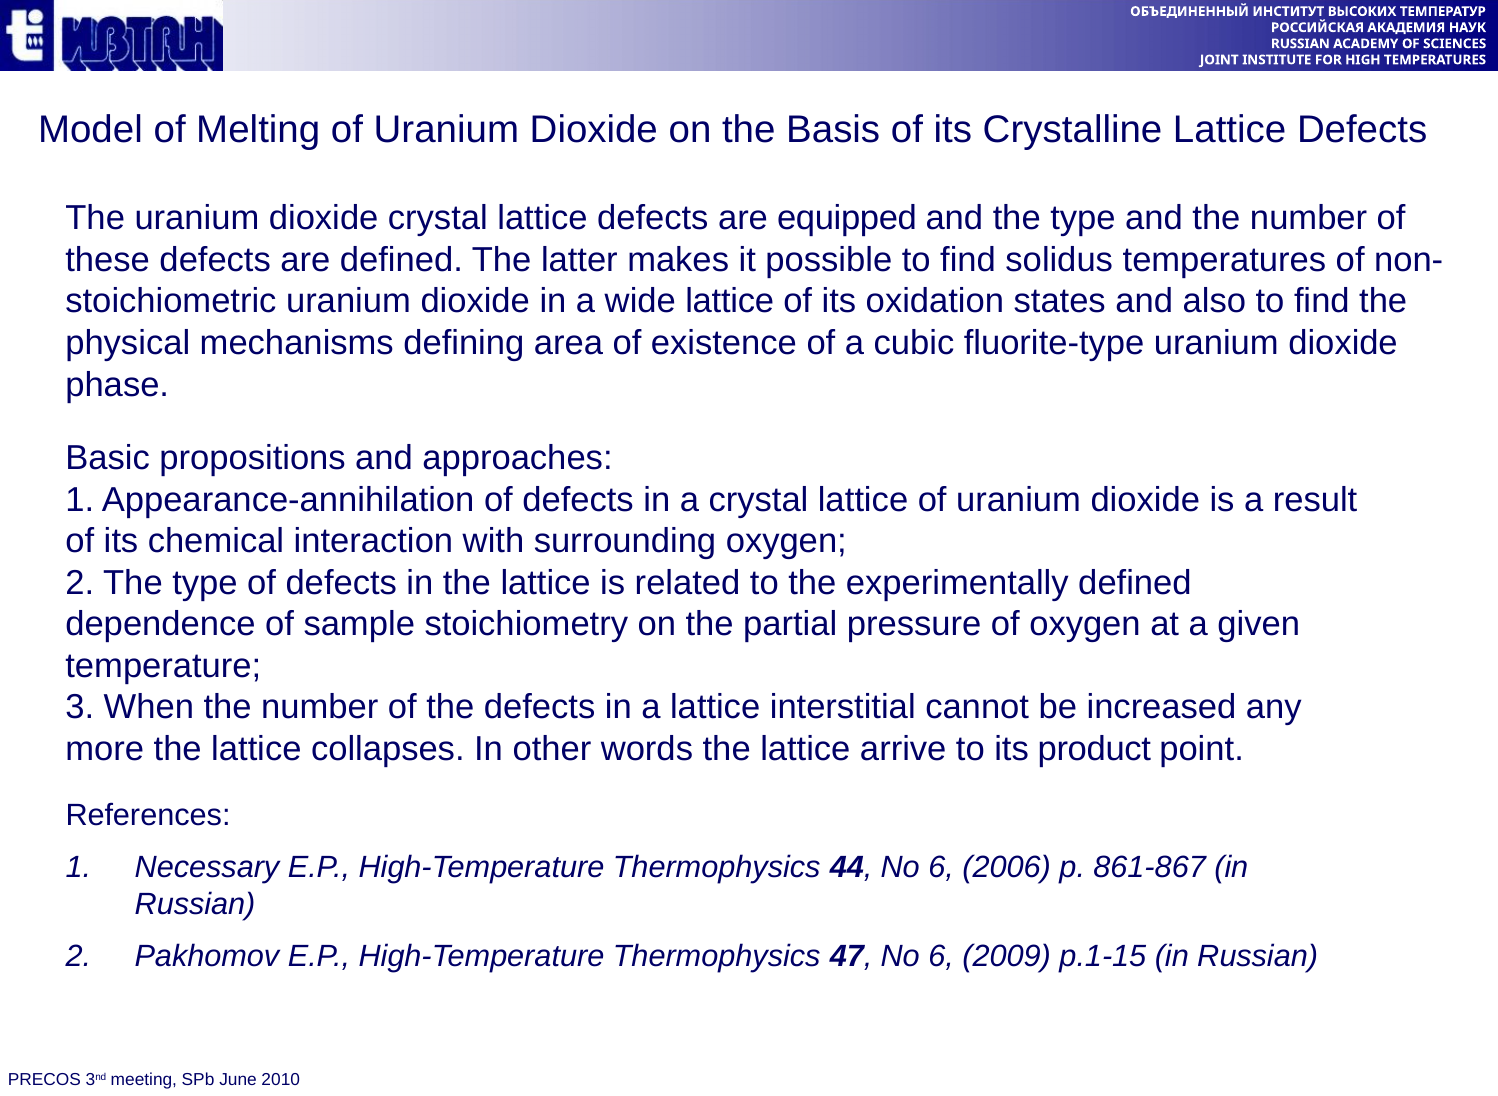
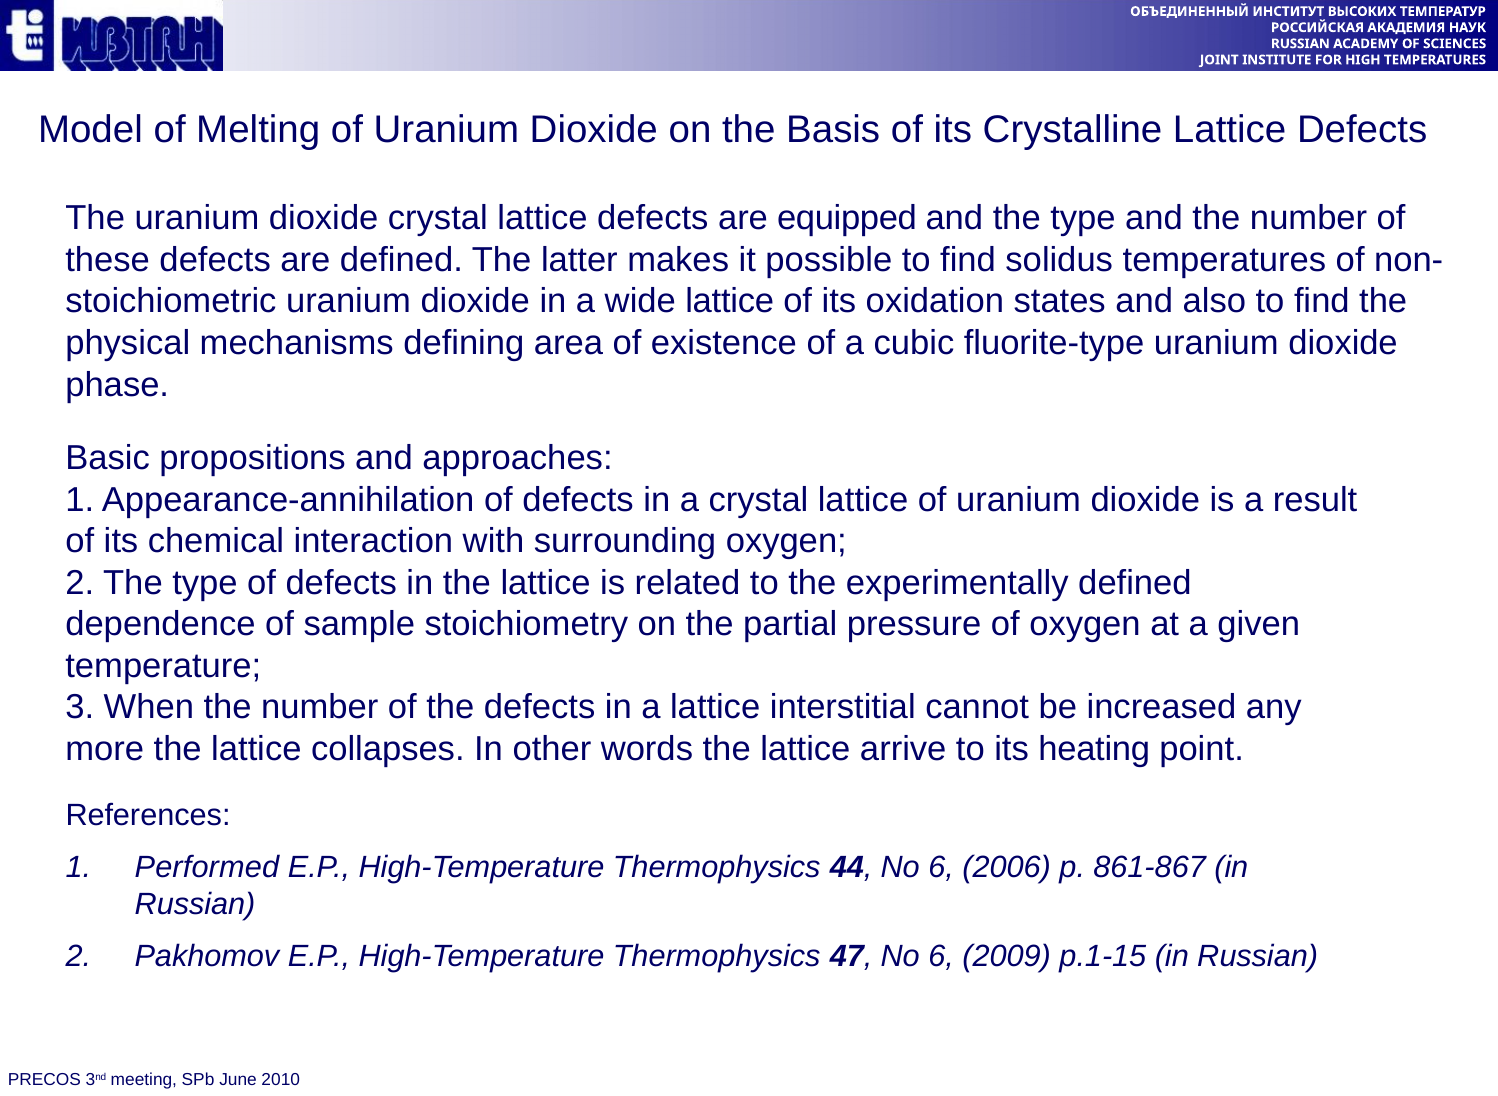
product: product -> heating
Necessary: Necessary -> Performed
